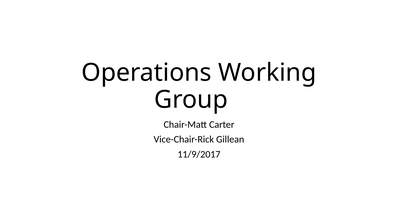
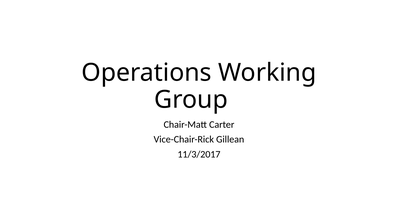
11/9/2017: 11/9/2017 -> 11/3/2017
